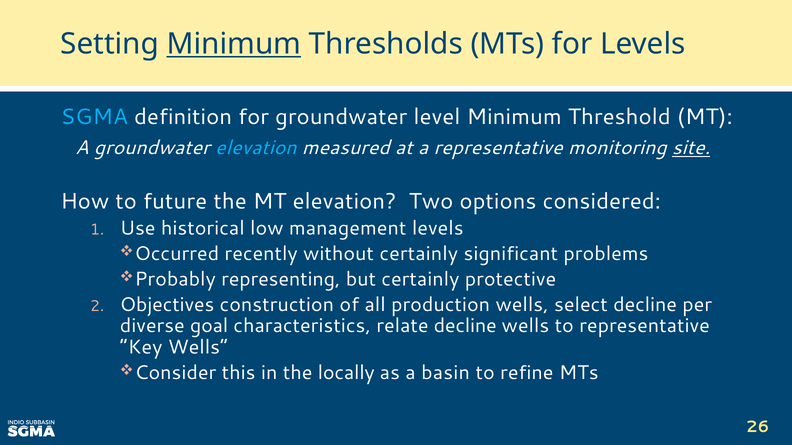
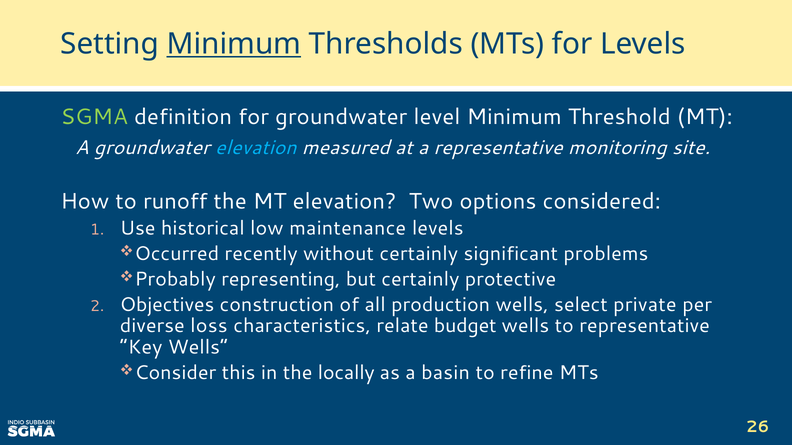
SGMA colour: light blue -> light green
site underline: present -> none
future: future -> runoff
management: management -> maintenance
select decline: decline -> private
goal: goal -> loss
relate decline: decline -> budget
